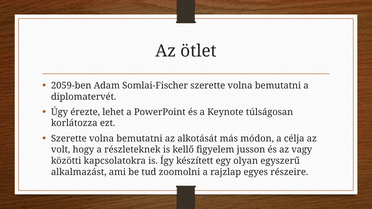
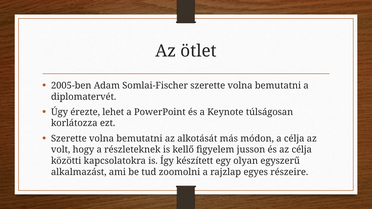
2059-ben: 2059-ben -> 2005-ben
az vagy: vagy -> célja
